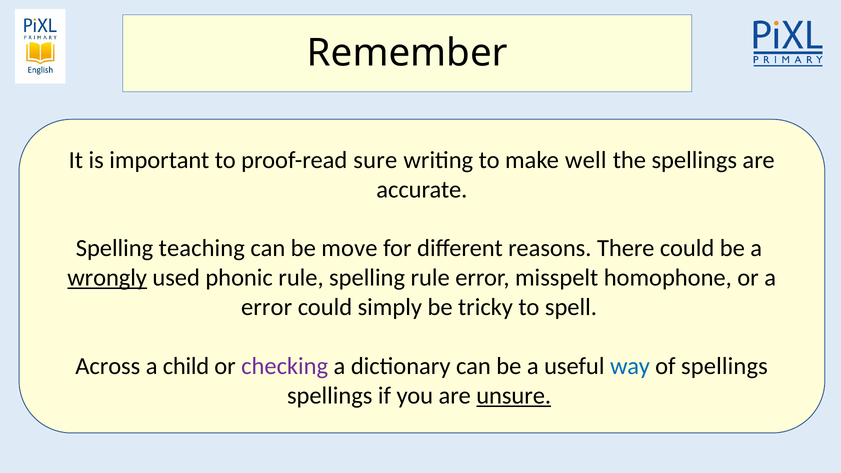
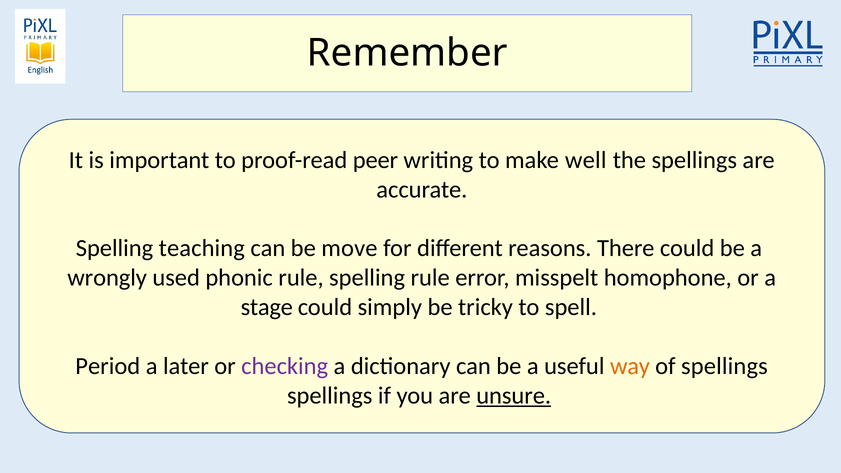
sure: sure -> peer
wrongly underline: present -> none
error at (267, 307): error -> stage
Across: Across -> Period
child: child -> later
way colour: blue -> orange
